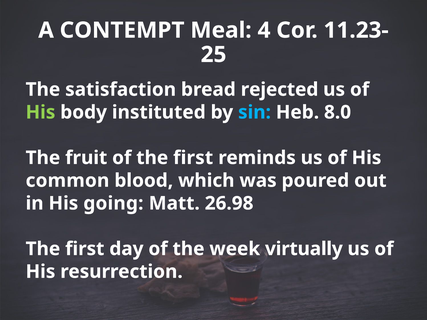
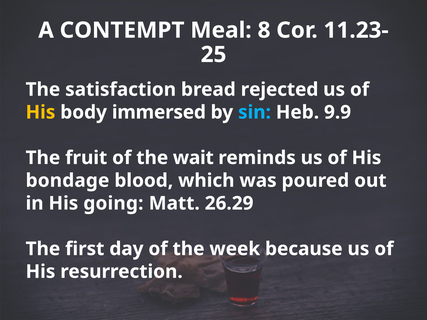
4: 4 -> 8
His at (40, 112) colour: light green -> yellow
instituted: instituted -> immersed
8.0: 8.0 -> 9.9
of the first: first -> wait
common: common -> bondage
26.98: 26.98 -> 26.29
virtually: virtually -> because
